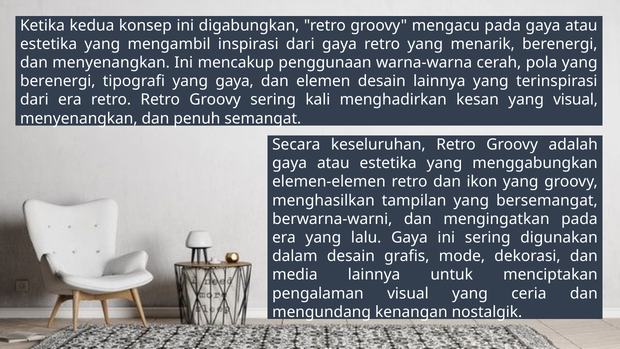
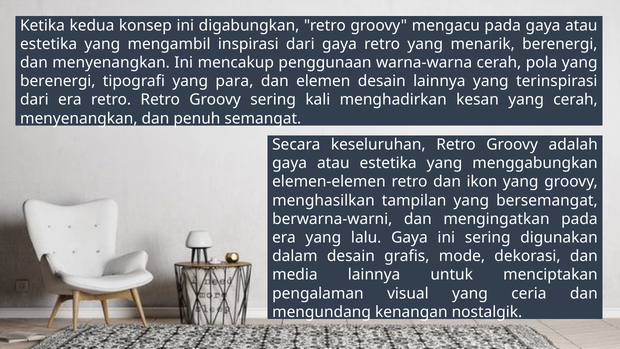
yang gaya: gaya -> para
yang visual: visual -> cerah
